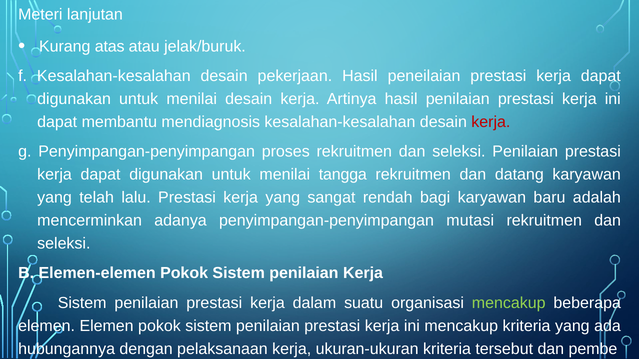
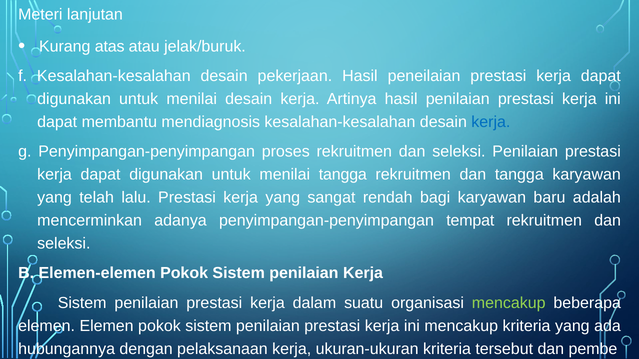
kerja at (491, 122) colour: red -> blue
dan datang: datang -> tangga
mutasi: mutasi -> tempat
